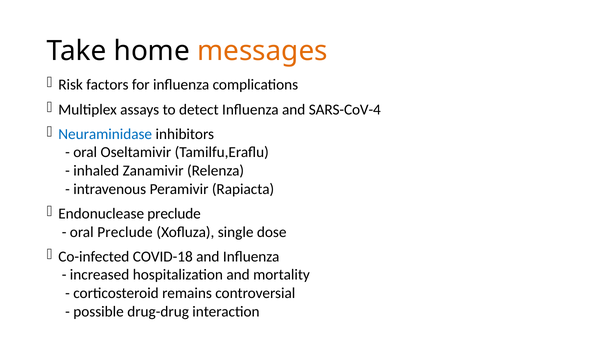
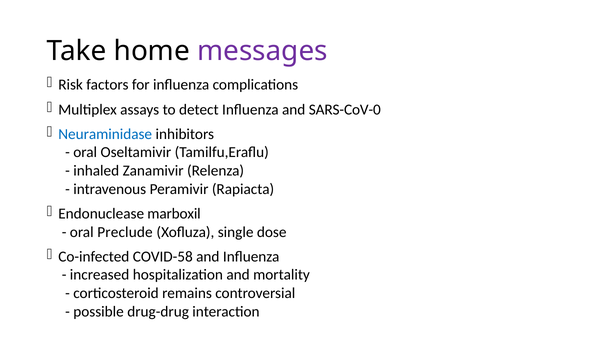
messages colour: orange -> purple
SARS-CoV-4: SARS-CoV-4 -> SARS-CoV-0
Endonuclease preclude: preclude -> marboxil
COVID-18: COVID-18 -> COVID-58
